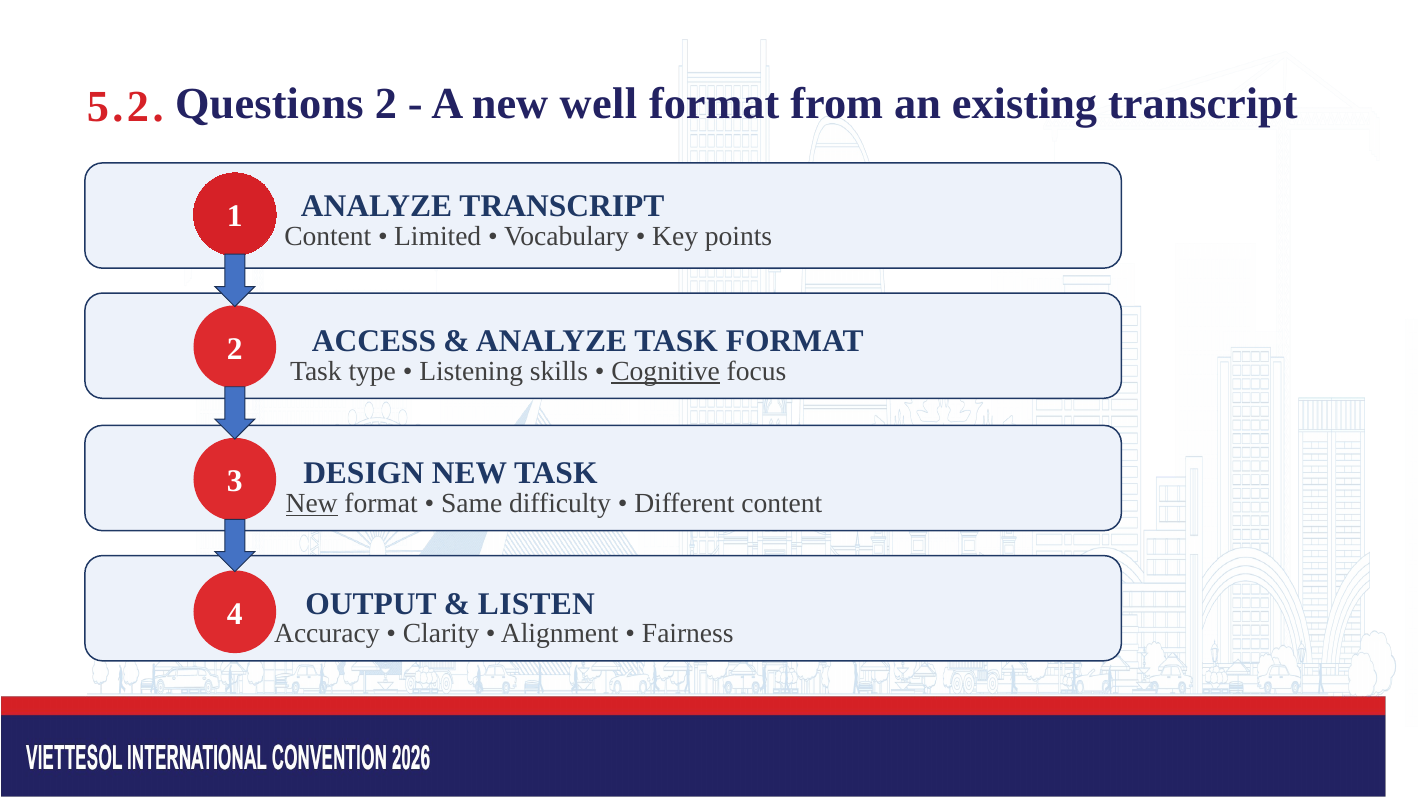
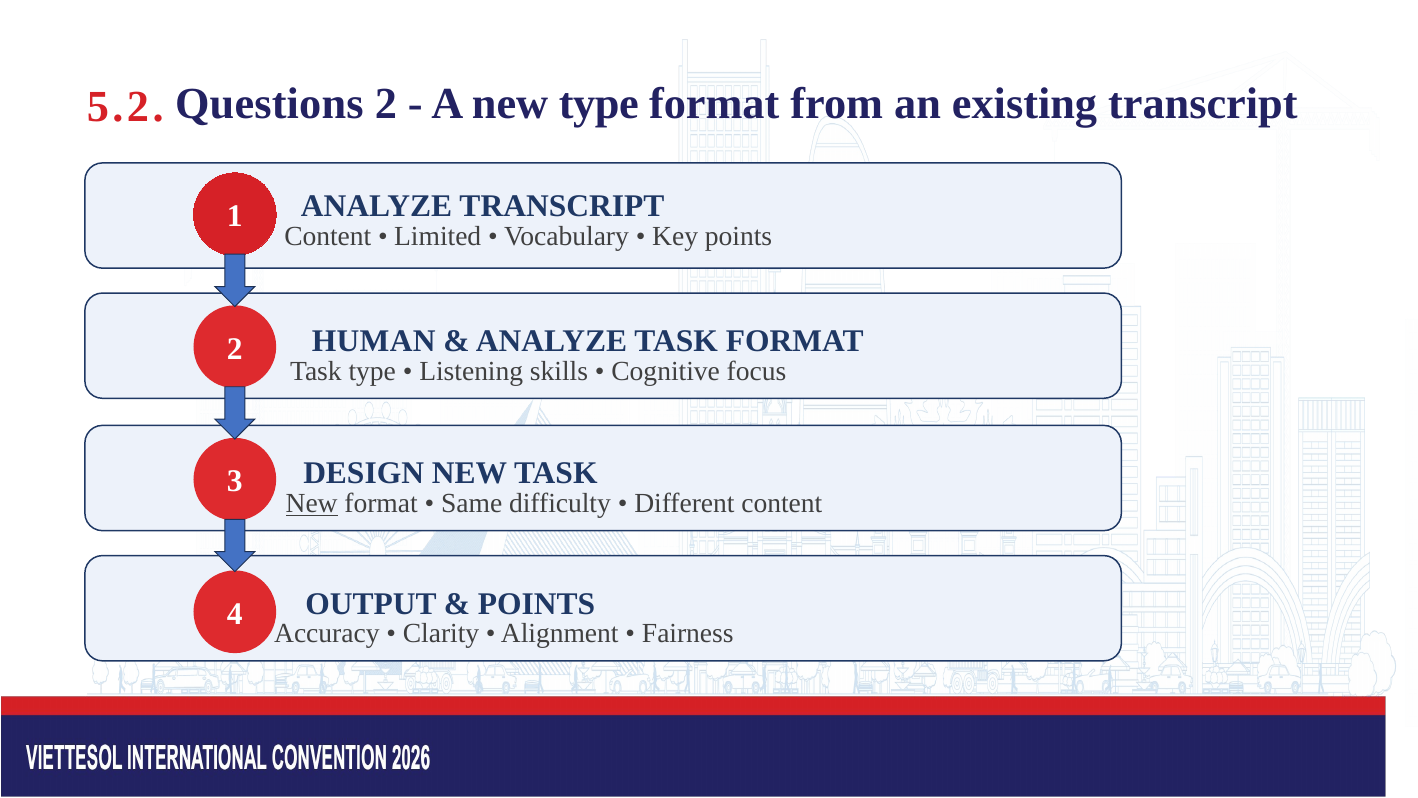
new well: well -> type
ACCESS: ACCESS -> HUMAN
Cognitive underline: present -> none
LISTEN at (536, 603): LISTEN -> POINTS
